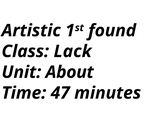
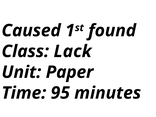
Artistic: Artistic -> Caused
About: About -> Paper
47: 47 -> 95
